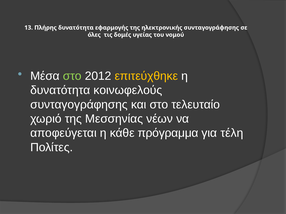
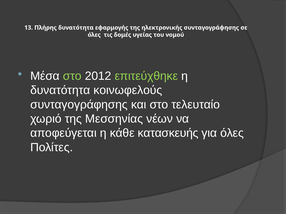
επιτεύχθηκε colour: yellow -> light green
πρόγραμμα: πρόγραμμα -> κατασκευής
για τέλη: τέλη -> όλες
